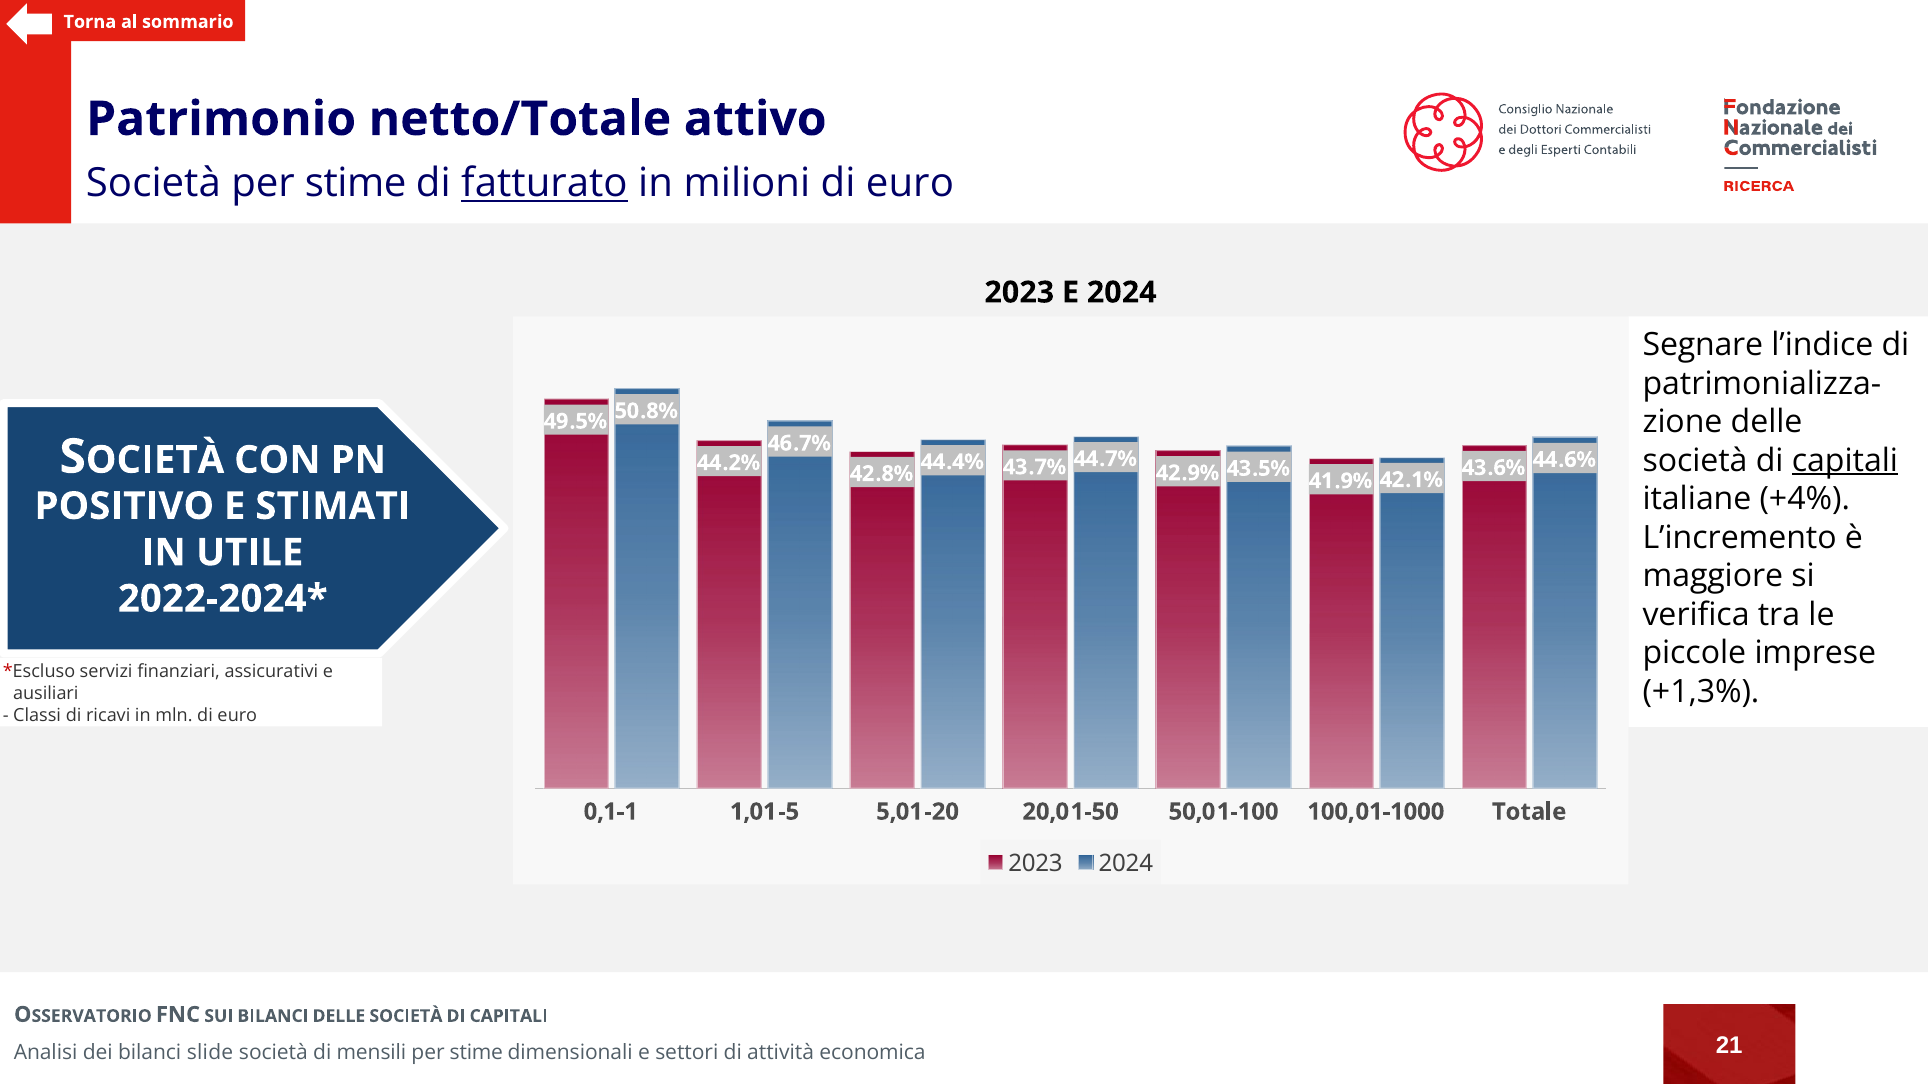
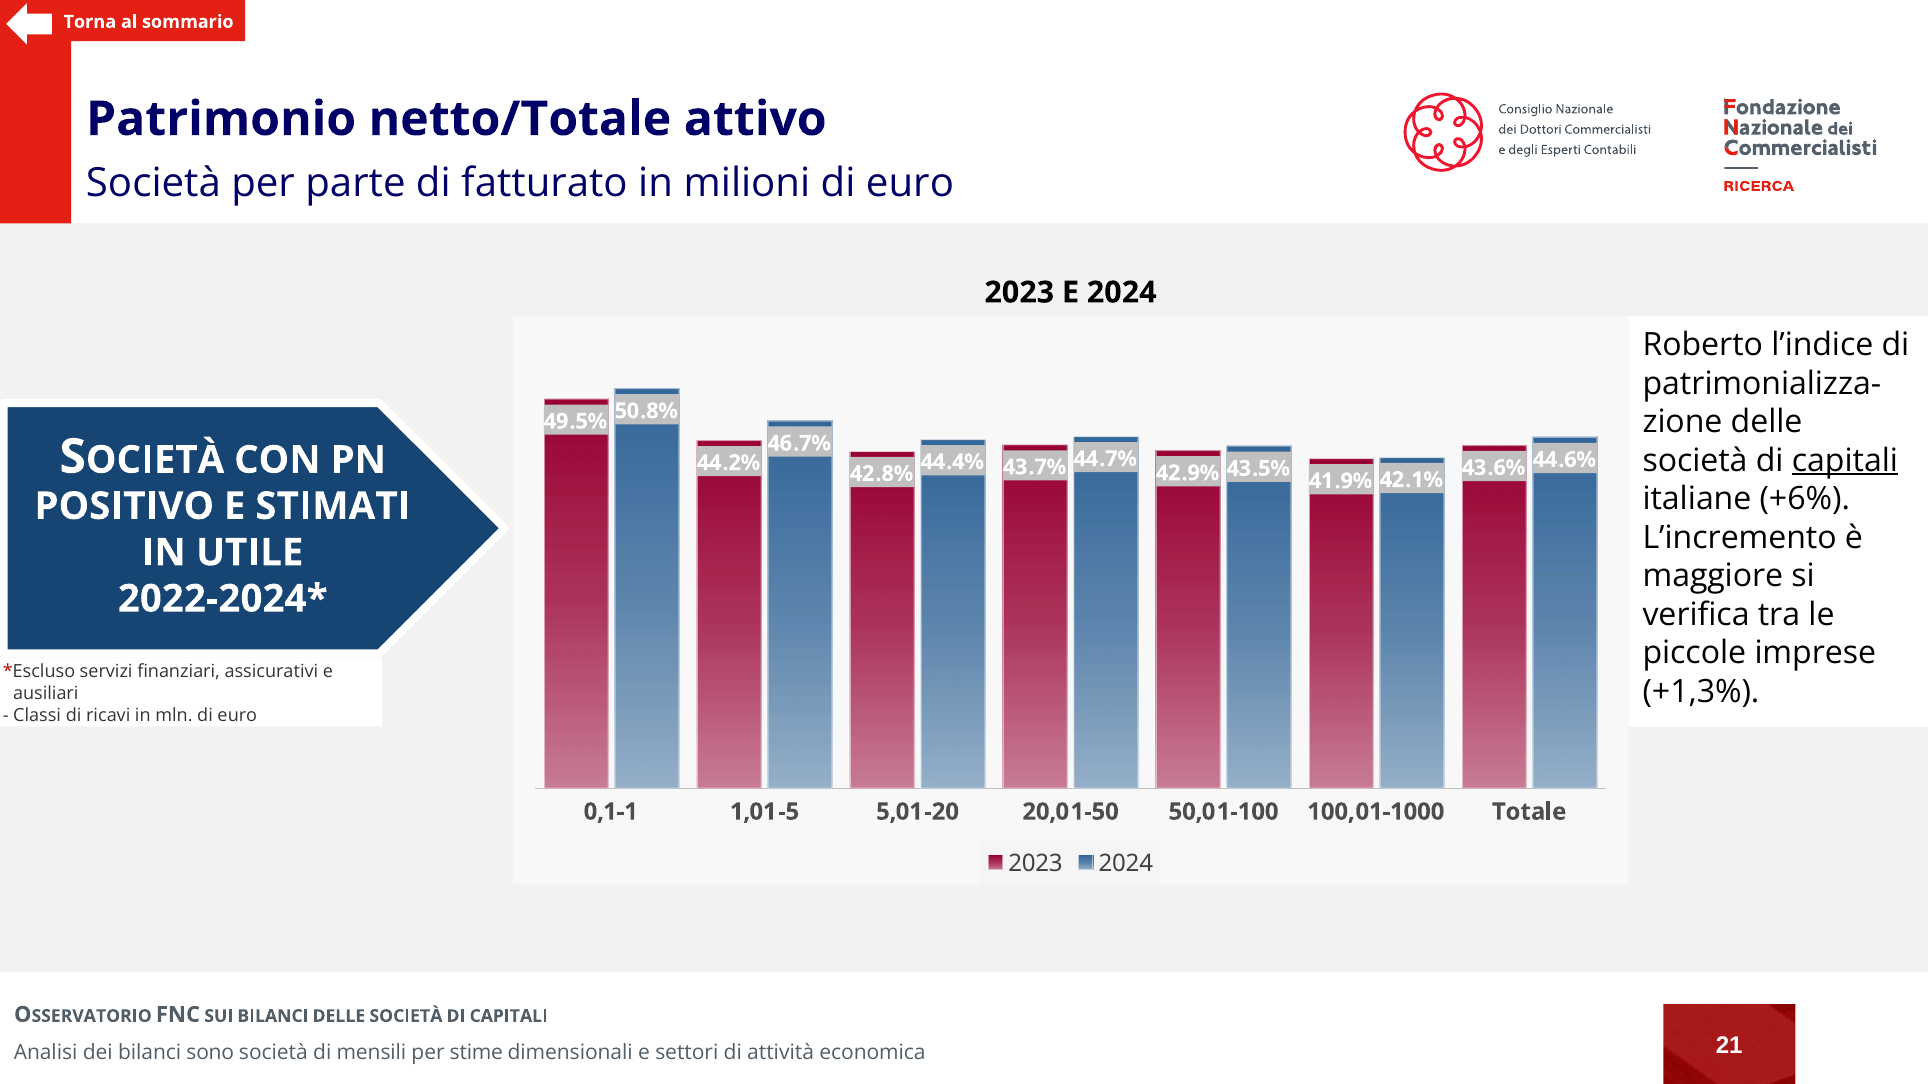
Società per stime: stime -> parte
fatturato underline: present -> none
Segnare: Segnare -> Roberto
+4%: +4% -> +6%
slide: slide -> sono
